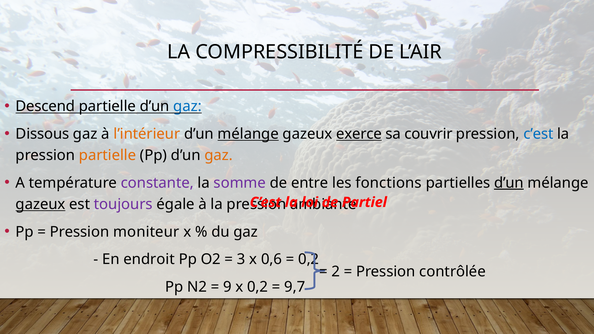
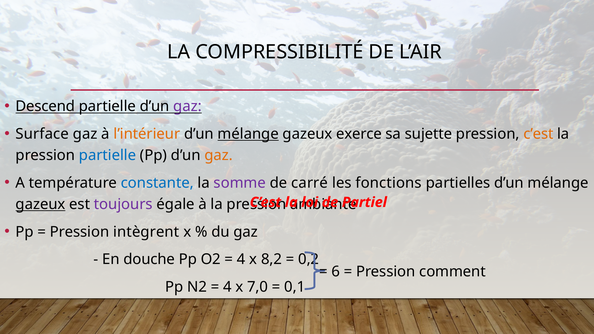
gaz at (188, 106) colour: blue -> purple
Dissous: Dissous -> Surface
exerce underline: present -> none
couvrir: couvrir -> sujette
c’est at (538, 134) colour: blue -> orange
partielle at (108, 155) colour: orange -> blue
constante colour: purple -> blue
entre: entre -> carré
d’un at (509, 183) underline: present -> none
moniteur: moniteur -> intègrent
endroit: endroit -> douche
3 at (241, 259): 3 -> 4
0,6: 0,6 -> 8,2
2: 2 -> 6
contrôlée: contrôlée -> comment
9 at (227, 287): 9 -> 4
x 0,2: 0,2 -> 7,0
9,7: 9,7 -> 0,1
